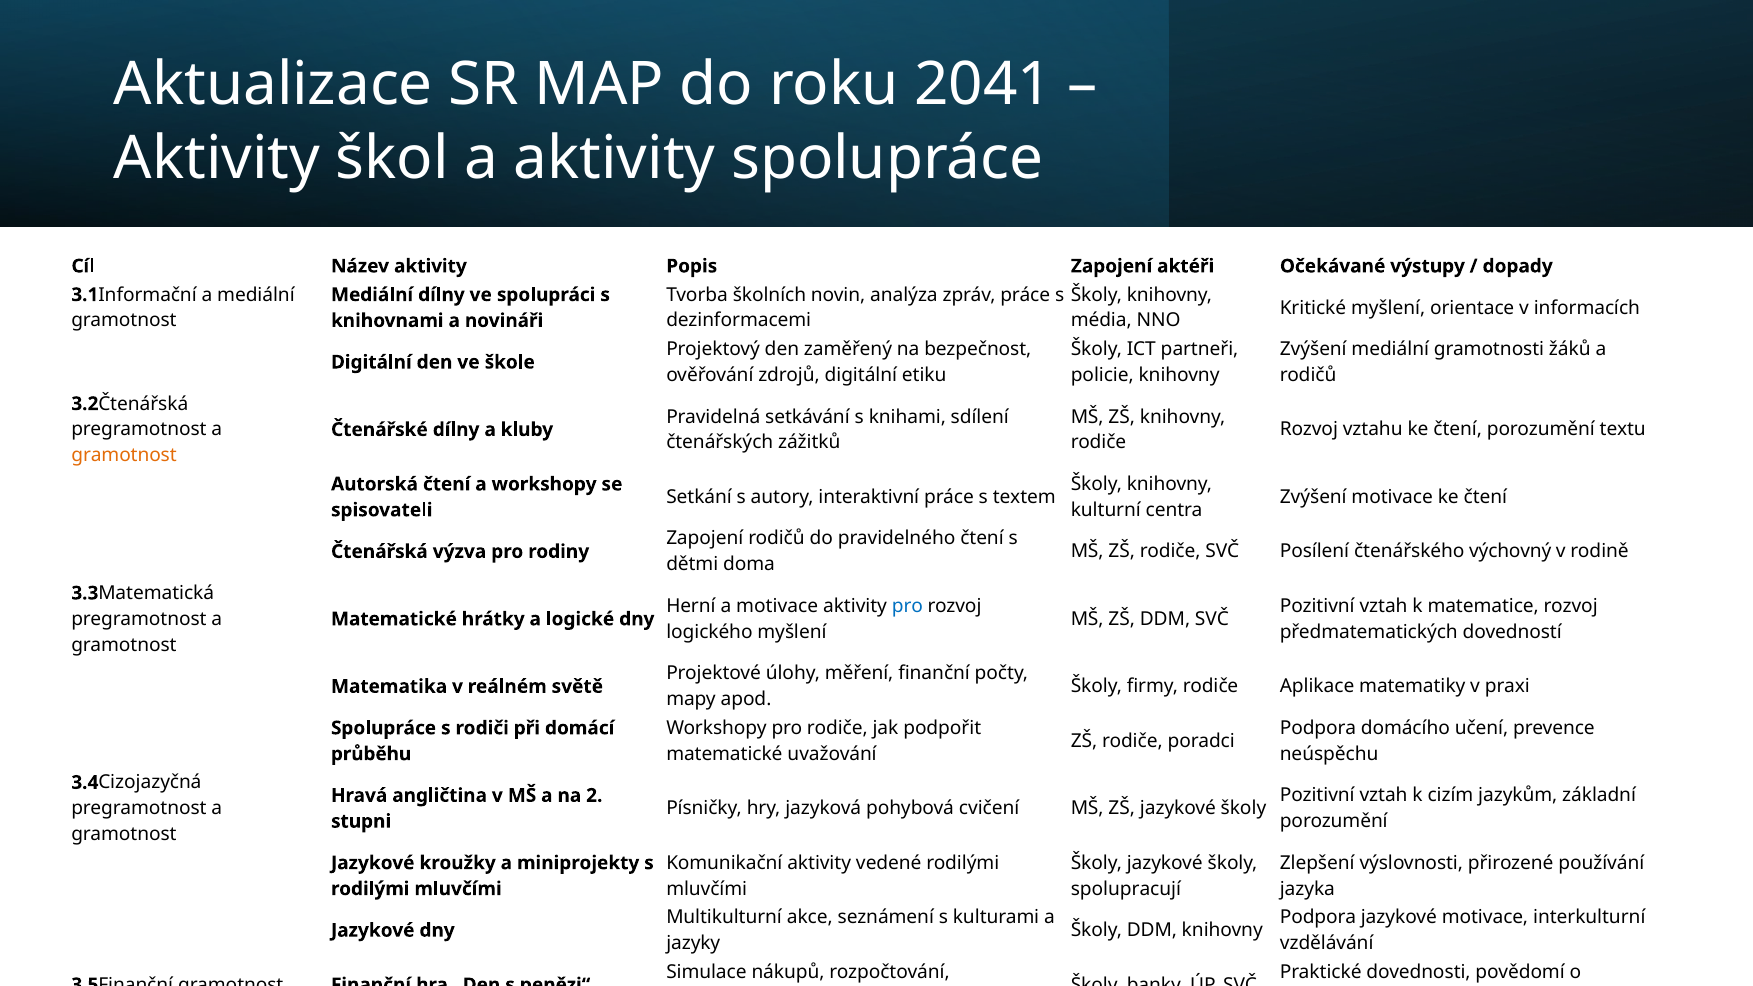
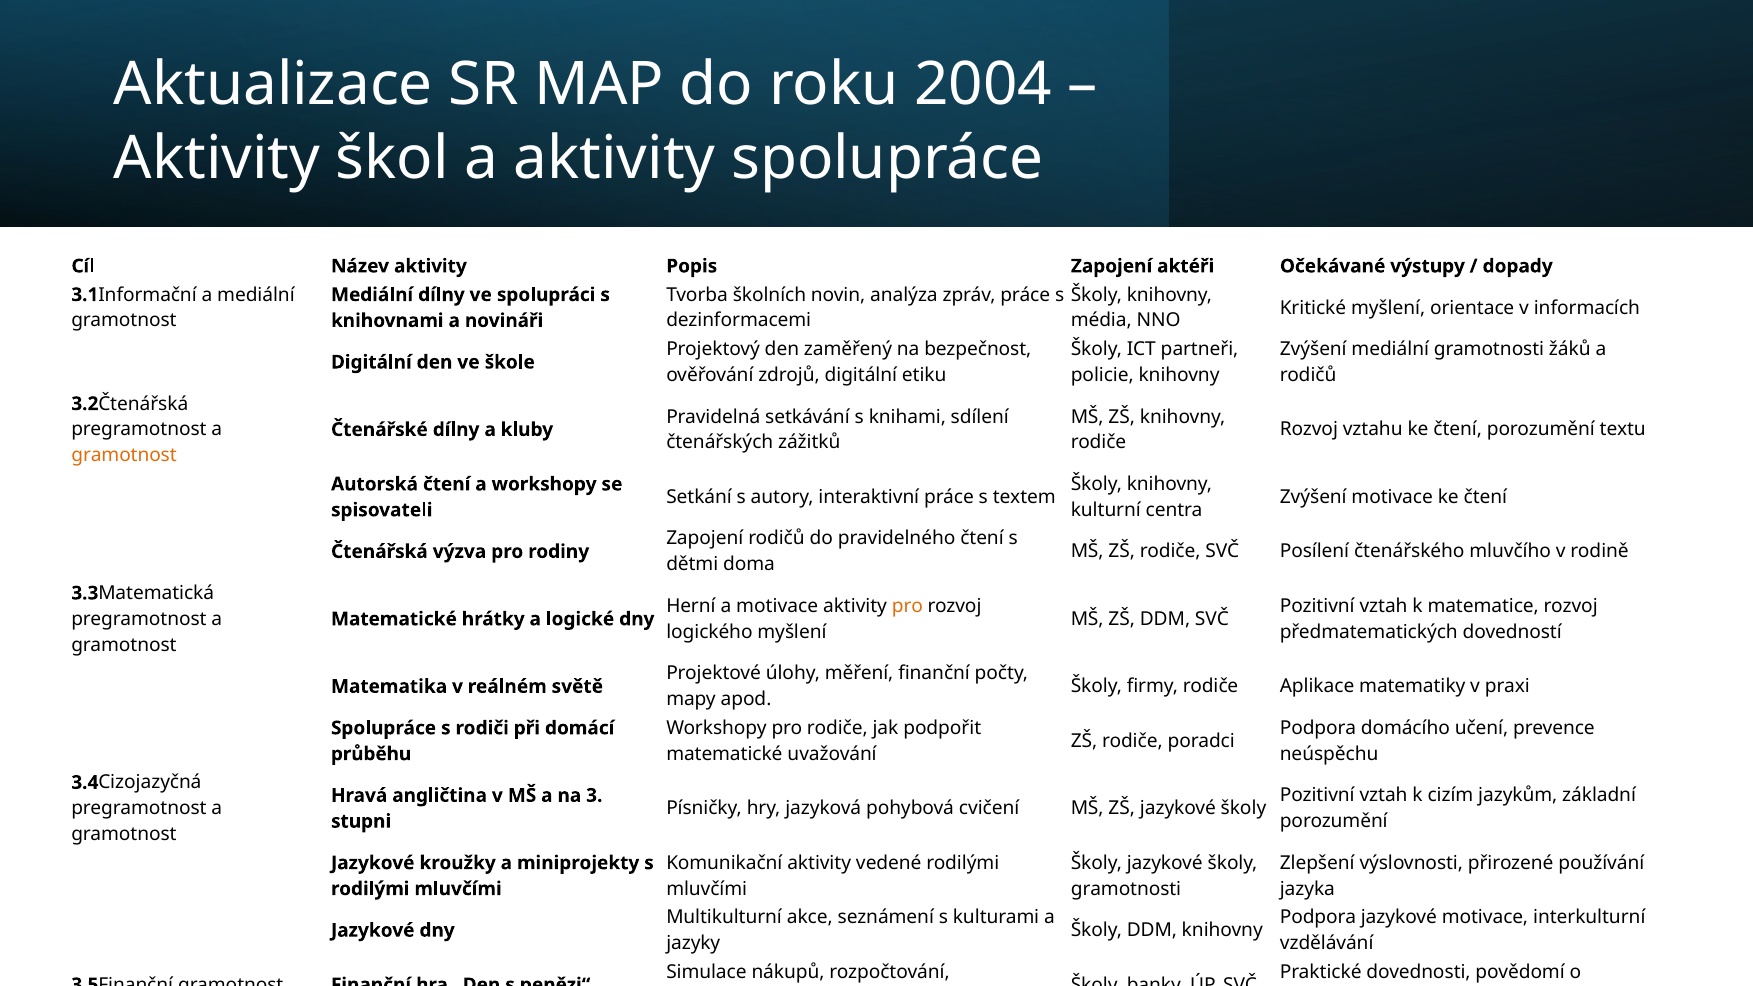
2041: 2041 -> 2004
výchovný: výchovný -> mluvčího
pro at (907, 606) colour: blue -> orange
2: 2 -> 3
spolupracují at (1126, 889): spolupracují -> gramotnosti
